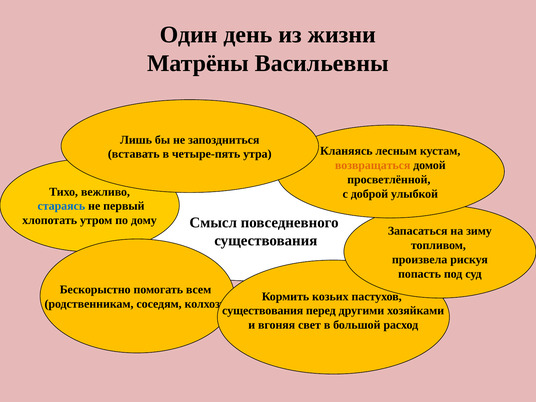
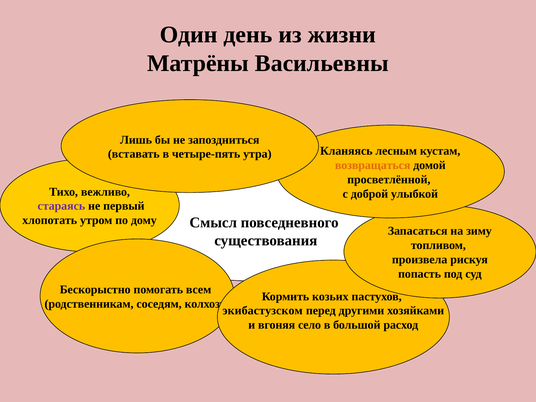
стараясь colour: blue -> purple
существования at (263, 311): существования -> экибастузском
свет: свет -> село
